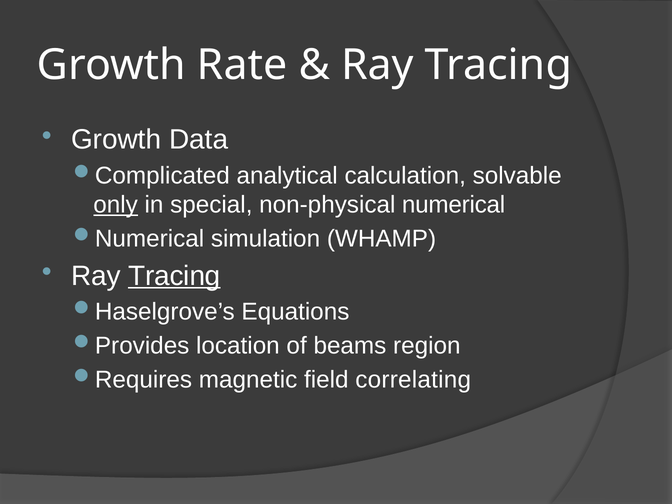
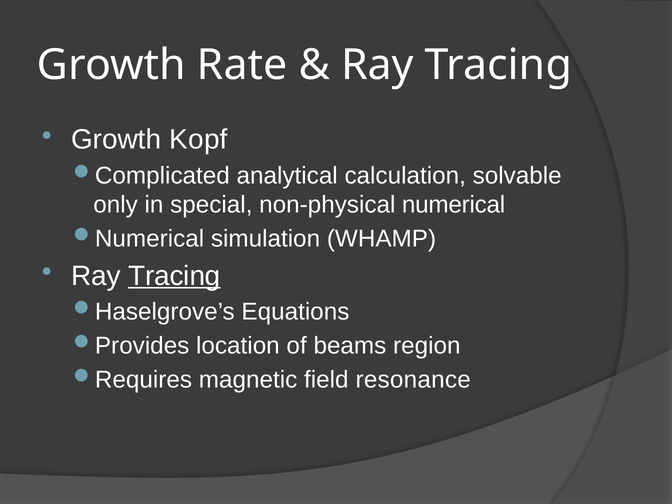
Data: Data -> Kopf
only underline: present -> none
correlating: correlating -> resonance
